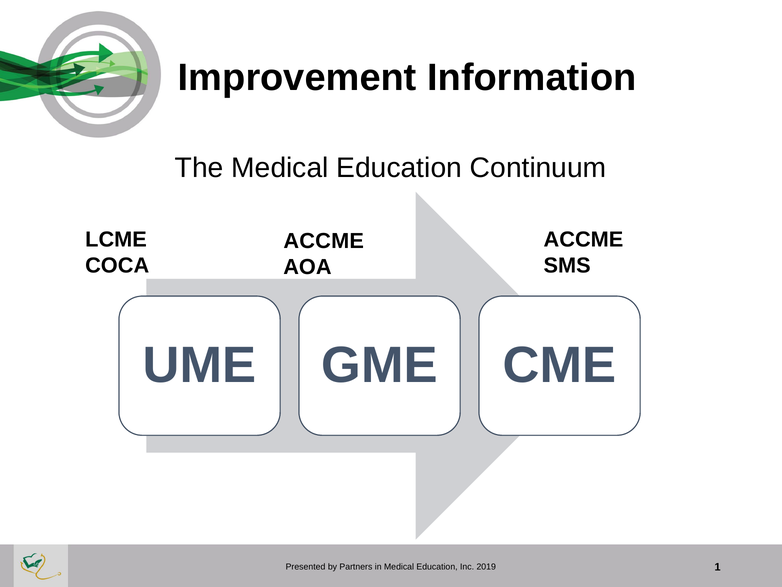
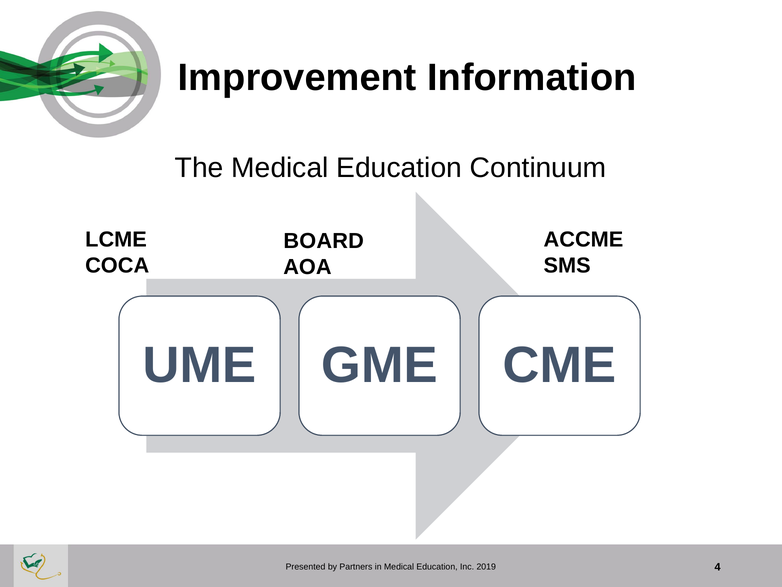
ACCME at (324, 241): ACCME -> BOARD
1: 1 -> 4
